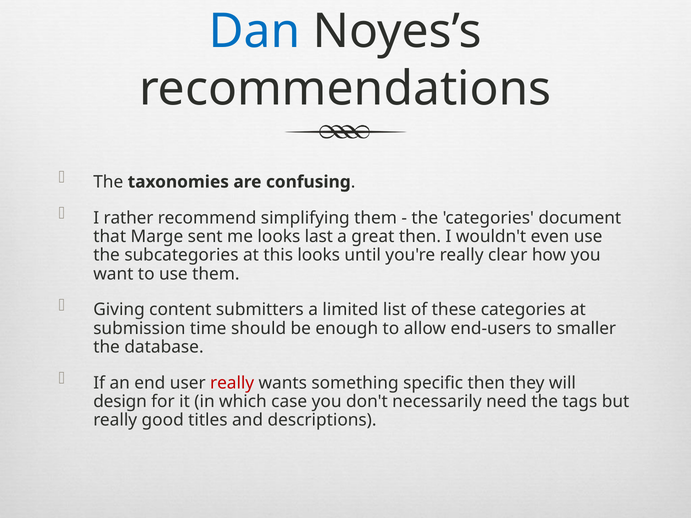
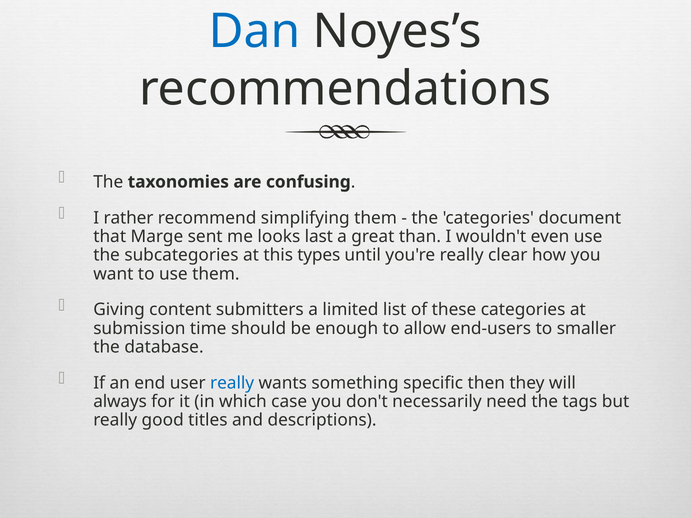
great then: then -> than
this looks: looks -> types
really at (232, 383) colour: red -> blue
design: design -> always
